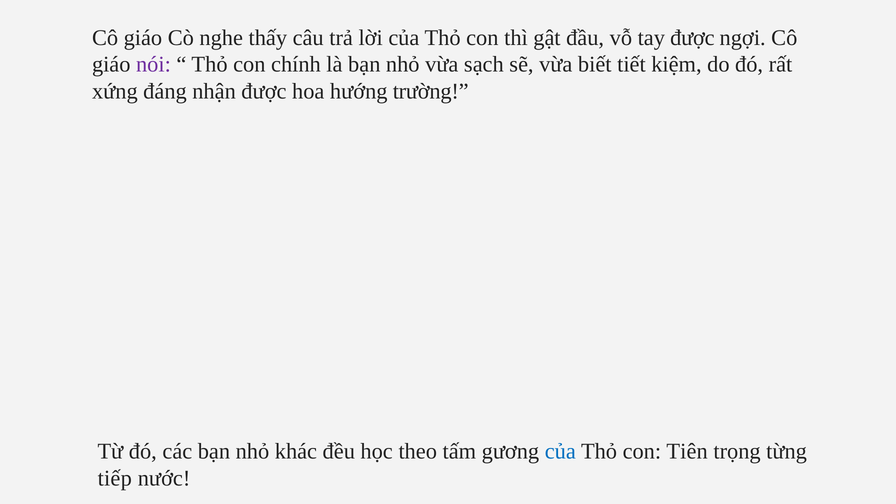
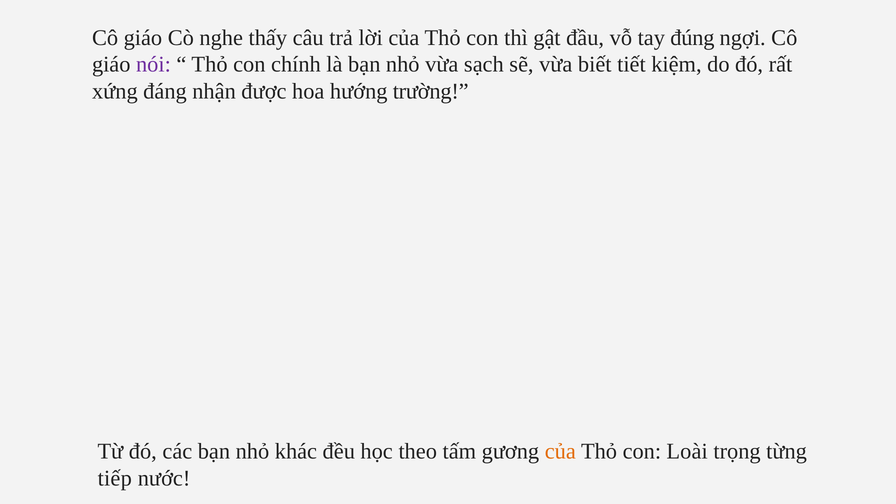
tay được: được -> đúng
của at (560, 451) colour: blue -> orange
Tiên: Tiên -> Loài
